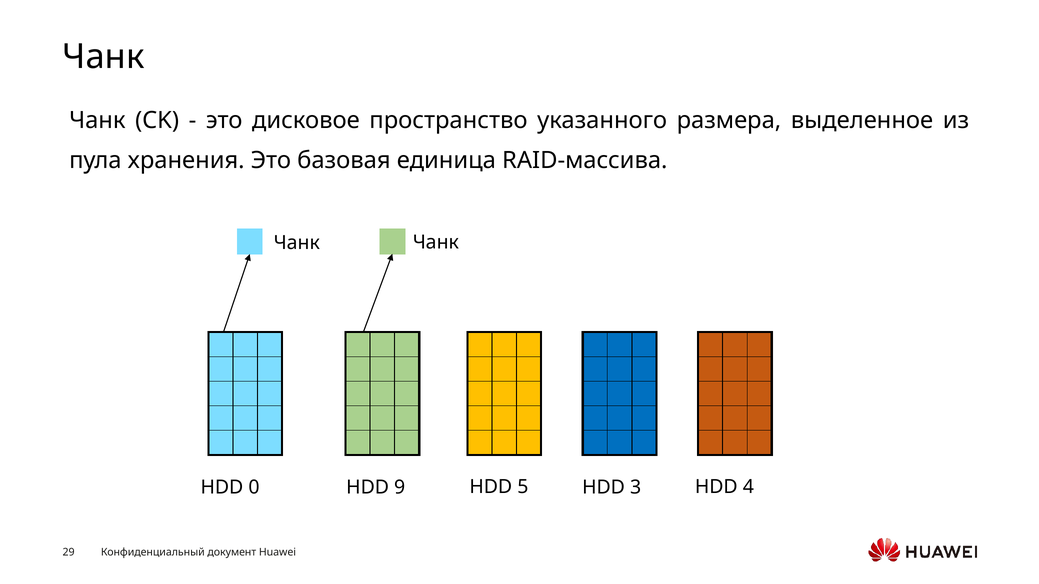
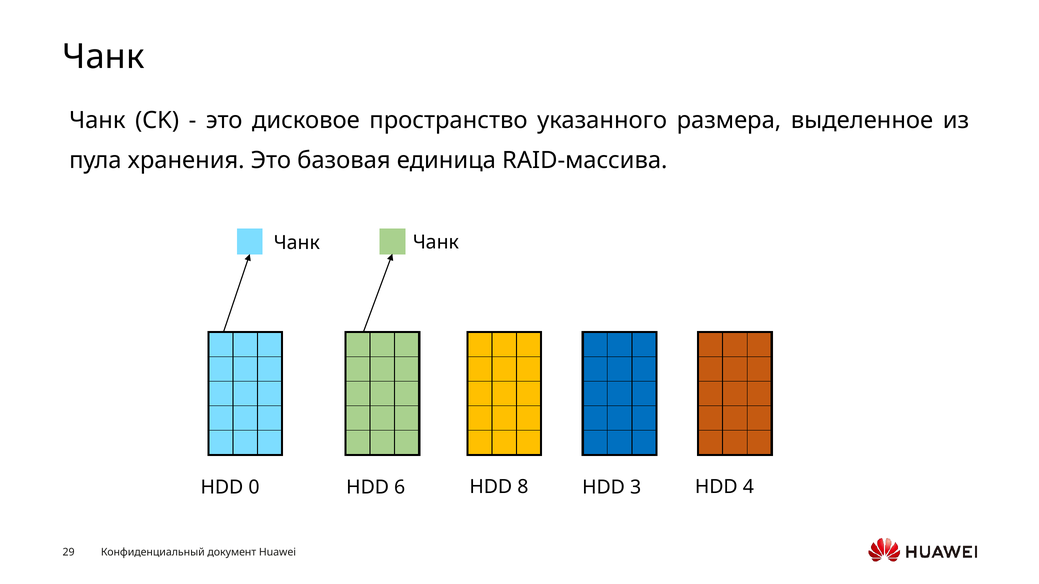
9: 9 -> 6
5: 5 -> 8
